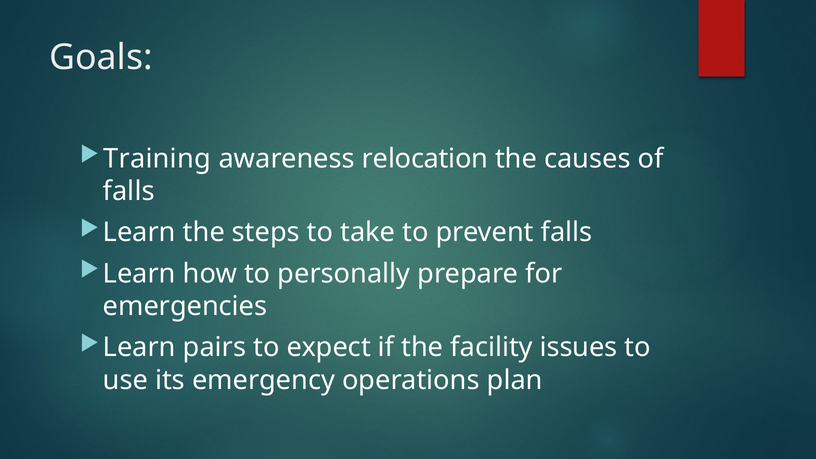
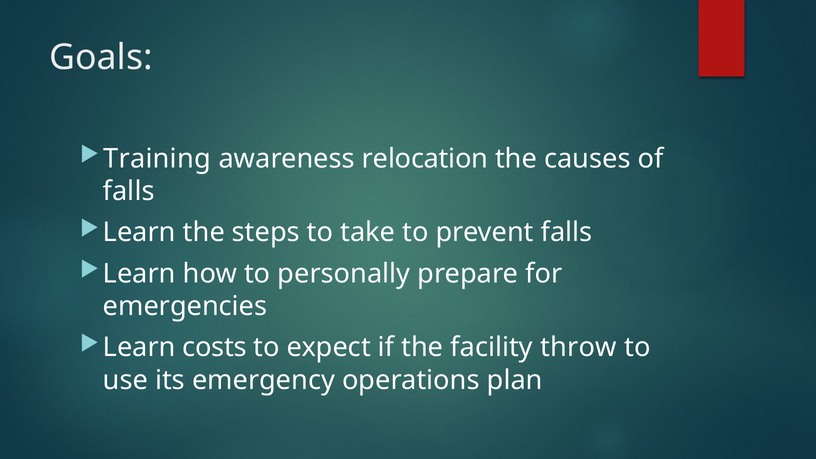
pairs: pairs -> costs
issues: issues -> throw
